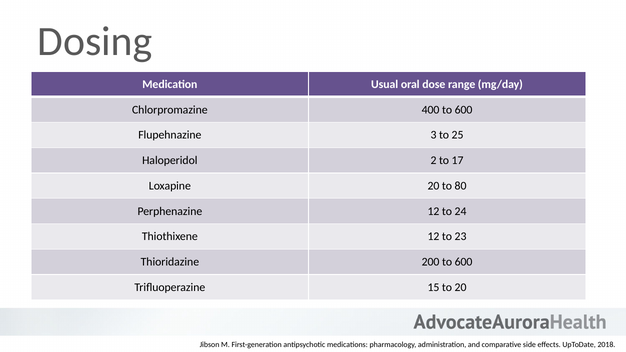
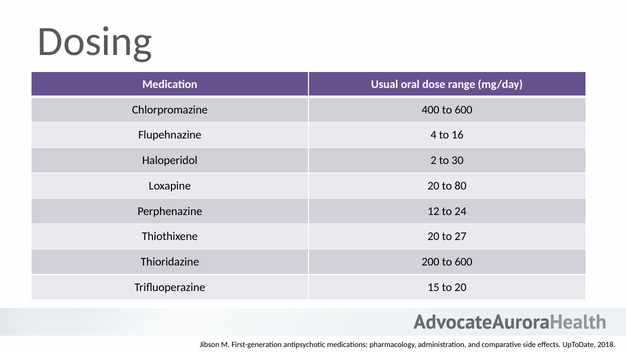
3: 3 -> 4
25: 25 -> 16
17: 17 -> 30
Thiothixene 12: 12 -> 20
23: 23 -> 27
